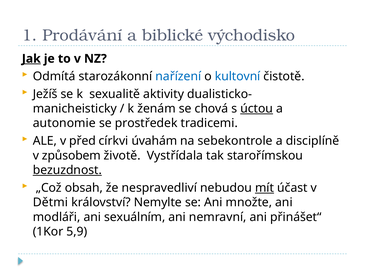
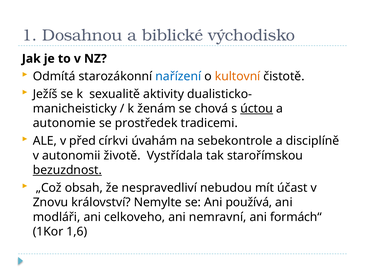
Prodávání: Prodávání -> Dosahnou
Jak underline: present -> none
kultovní colour: blue -> orange
způsobem: způsobem -> autonomii
mít underline: present -> none
Dětmi: Dětmi -> Znovu
množte: množte -> používá
sexuálním: sexuálním -> celkoveho
přinášet“: přinášet“ -> formách“
5,9: 5,9 -> 1,6
